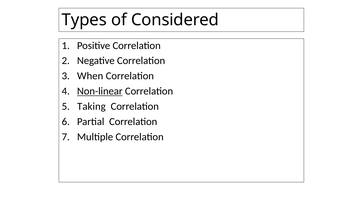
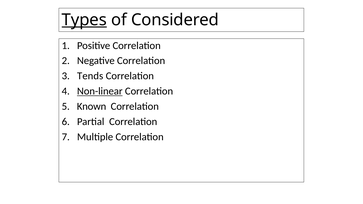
Types underline: none -> present
When: When -> Tends
Taking: Taking -> Known
